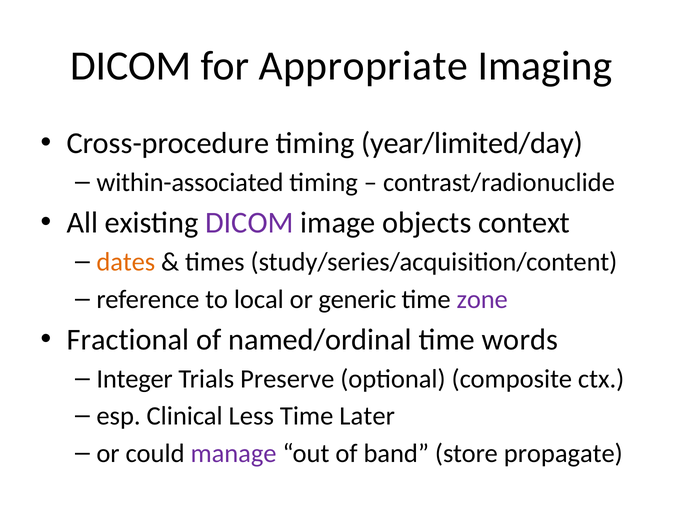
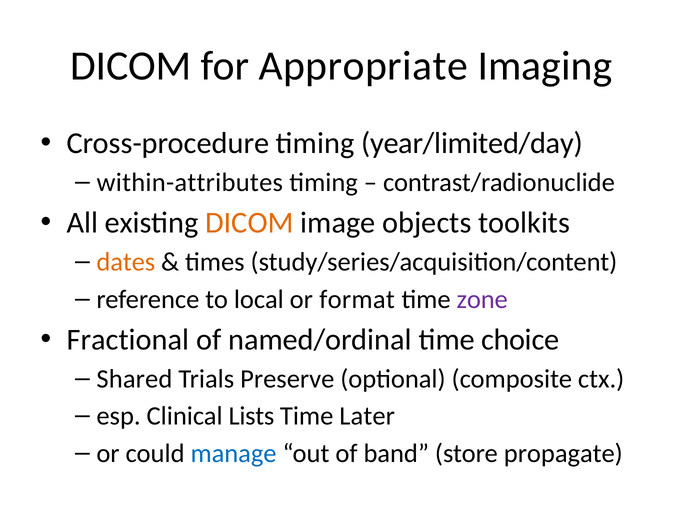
within-associated: within-associated -> within-attributes
DICOM at (249, 223) colour: purple -> orange
context: context -> toolkits
generic: generic -> format
words: words -> choice
Integer: Integer -> Shared
Less: Less -> Lists
manage colour: purple -> blue
